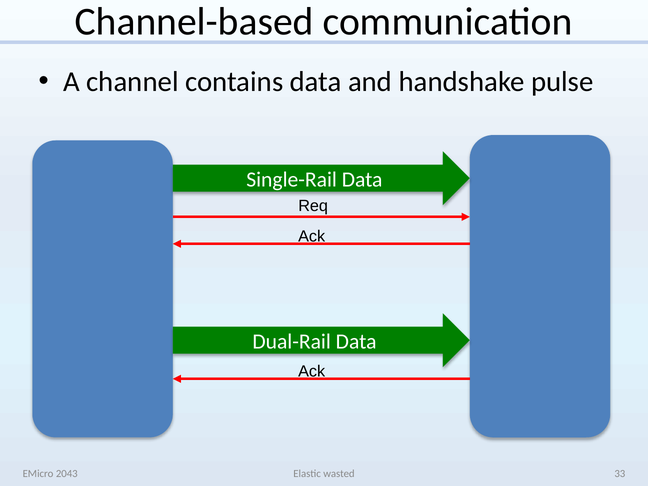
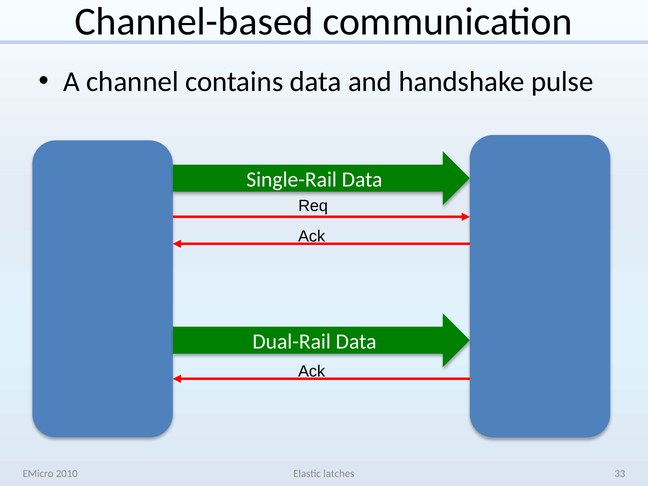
2043: 2043 -> 2010
wasted: wasted -> latches
